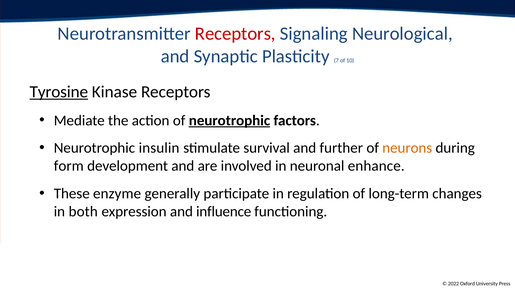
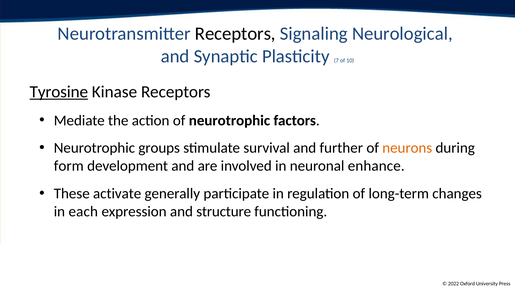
Receptors at (235, 34) colour: red -> black
neurotrophic at (229, 121) underline: present -> none
insulin: insulin -> groups
enzyme: enzyme -> activate
both: both -> each
influence: influence -> structure
